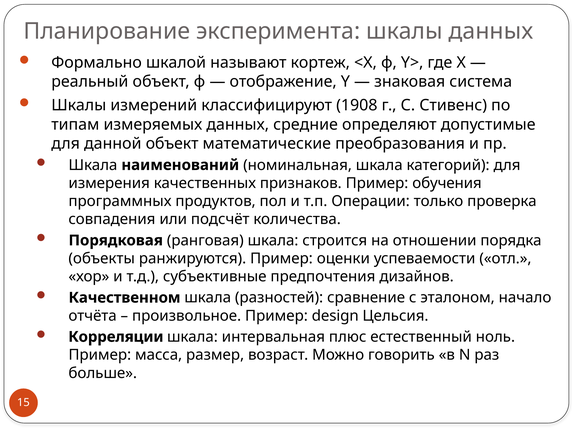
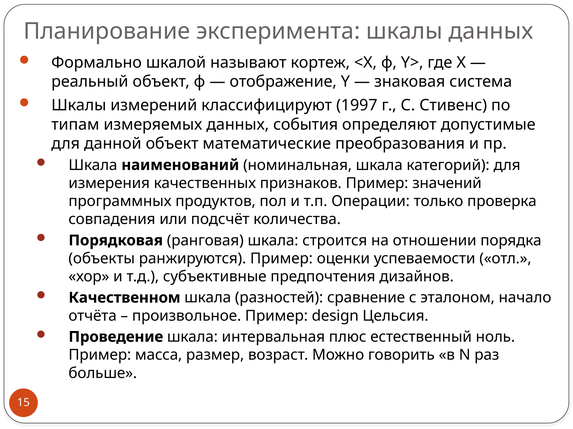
1908: 1908 -> 1997
средние: средние -> события
обучения: обучения -> значений
Корреляции: Корреляции -> Проведение
